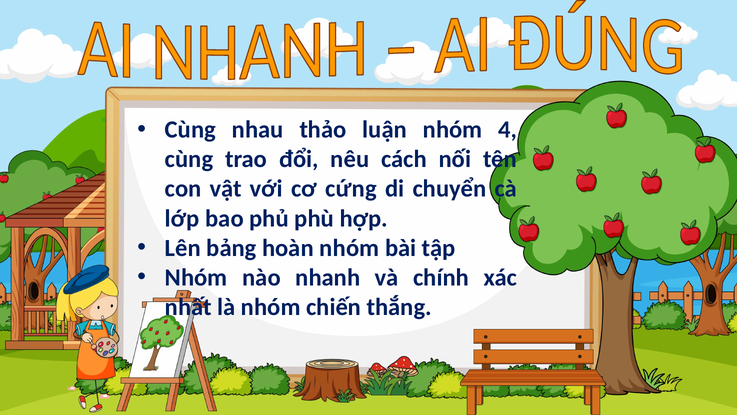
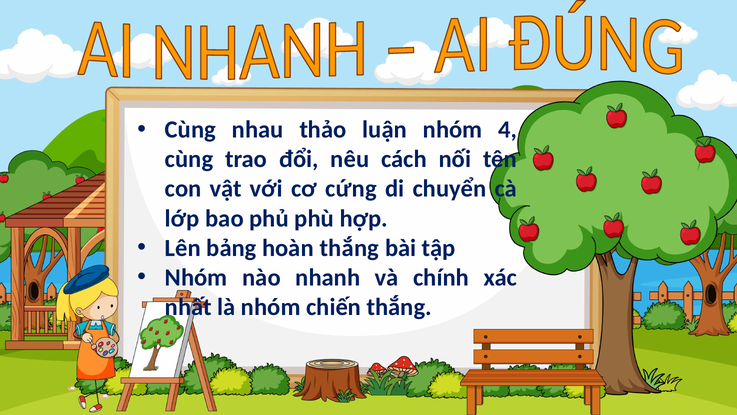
hoàn nhóm: nhóm -> thắng
